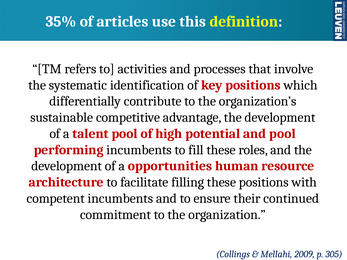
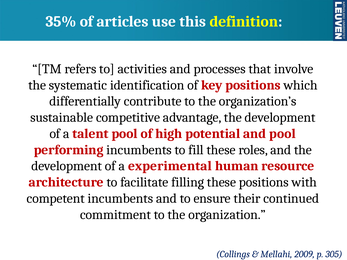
opportunities: opportunities -> experimental
